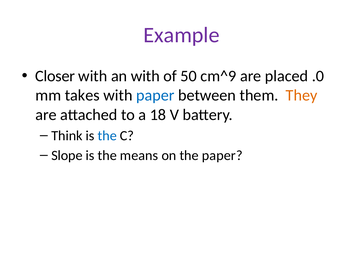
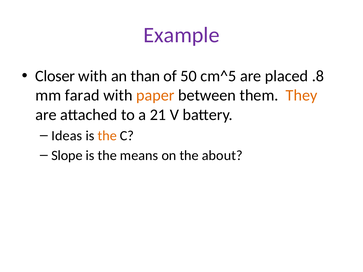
an with: with -> than
cm^9: cm^9 -> cm^5
.0: .0 -> .8
takes: takes -> farad
paper at (155, 96) colour: blue -> orange
18: 18 -> 21
Think: Think -> Ideas
the at (107, 136) colour: blue -> orange
the paper: paper -> about
